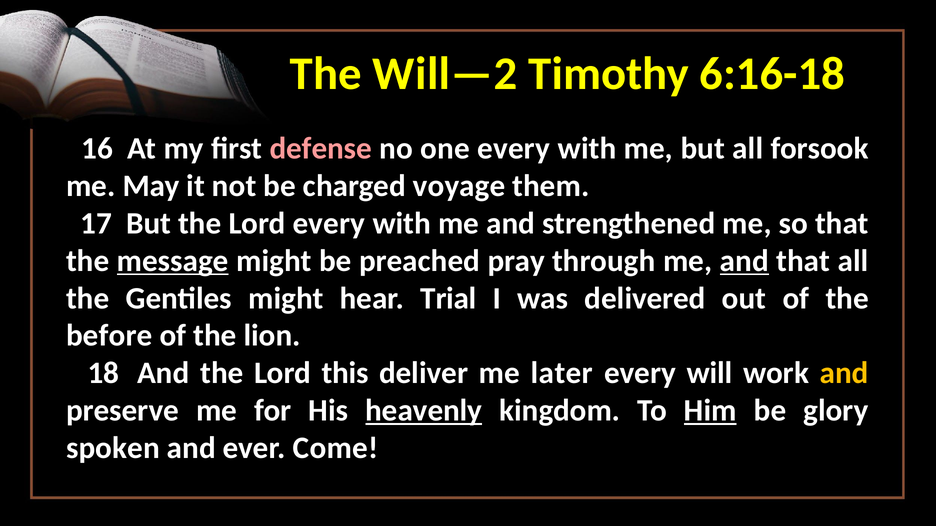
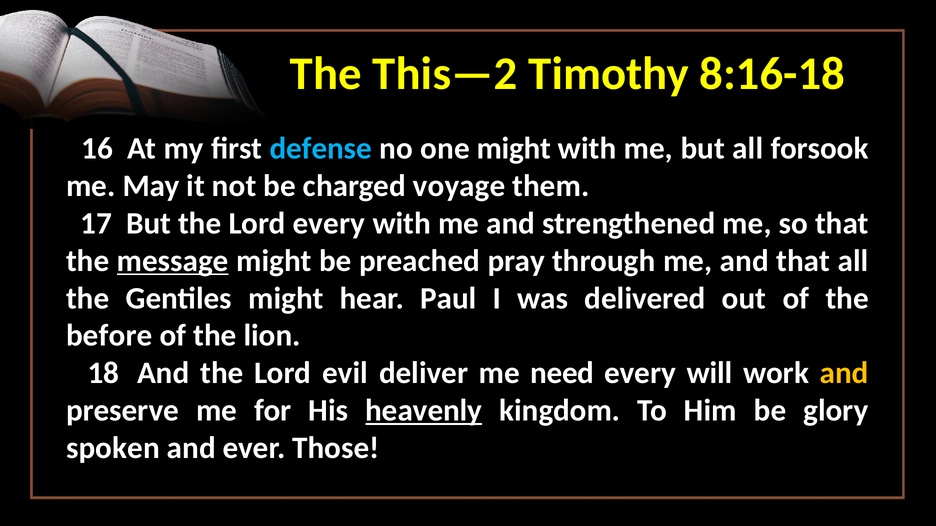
Will—2: Will—2 -> This—2
6:16-18: 6:16-18 -> 8:16-18
defense colour: pink -> light blue
one every: every -> might
and at (744, 261) underline: present -> none
Trial: Trial -> Paul
this: this -> evil
later: later -> need
Him underline: present -> none
Come: Come -> Those
